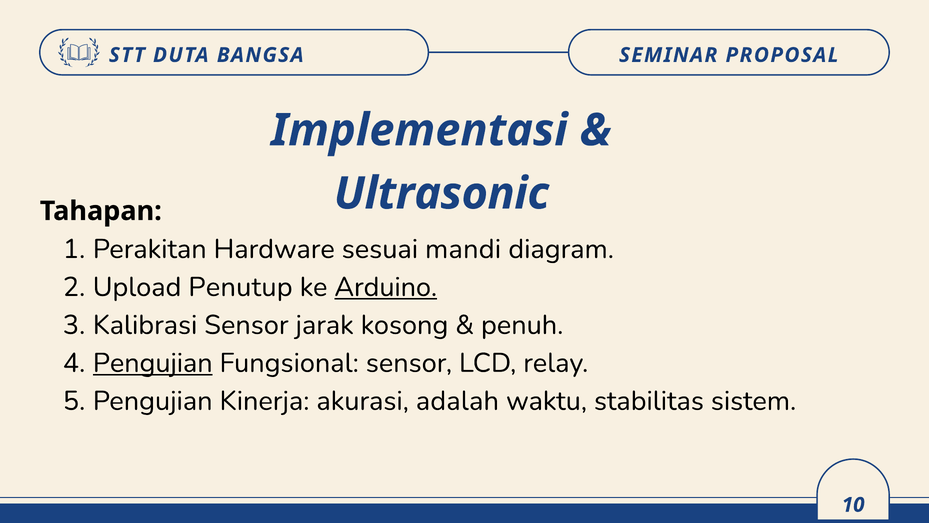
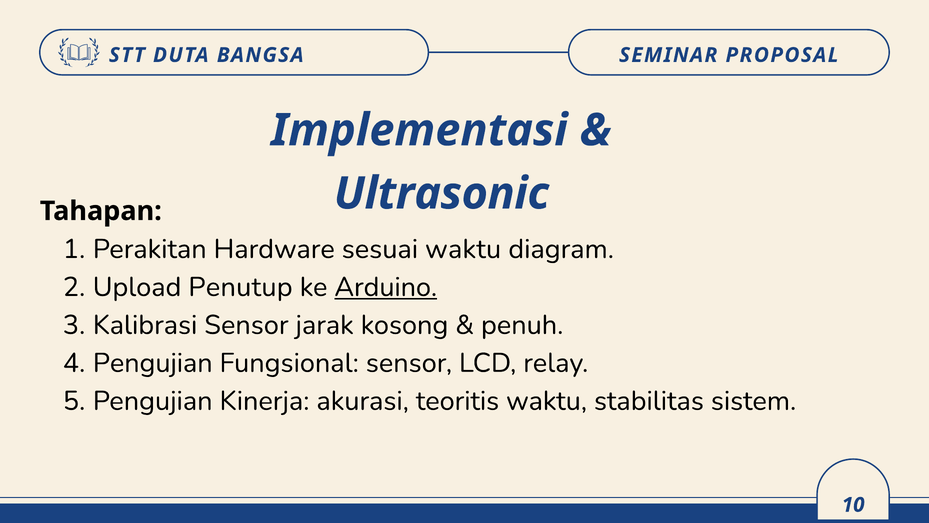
sesuai mandi: mandi -> waktu
Pengujian at (153, 363) underline: present -> none
adalah: adalah -> teoritis
